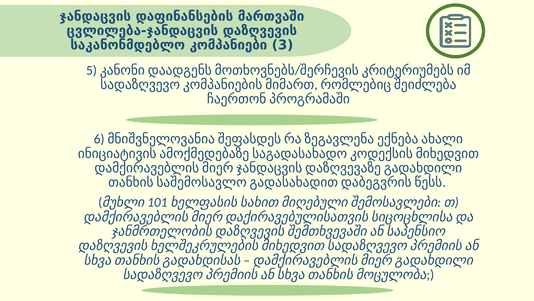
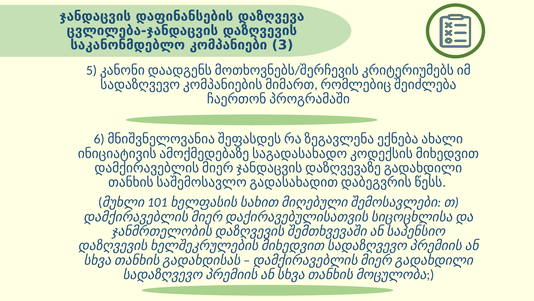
მართვაში: მართვაში -> დაზღვევა
